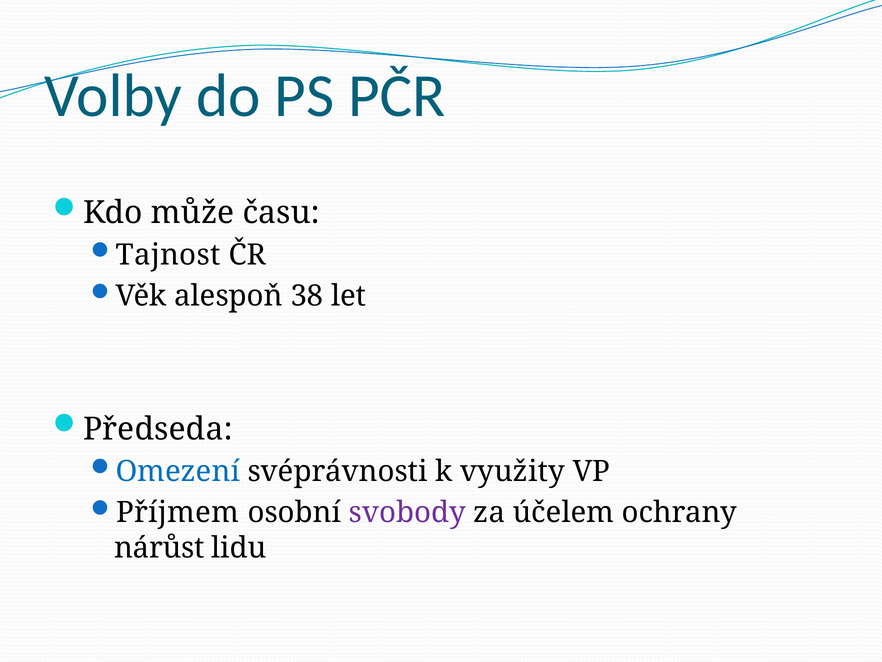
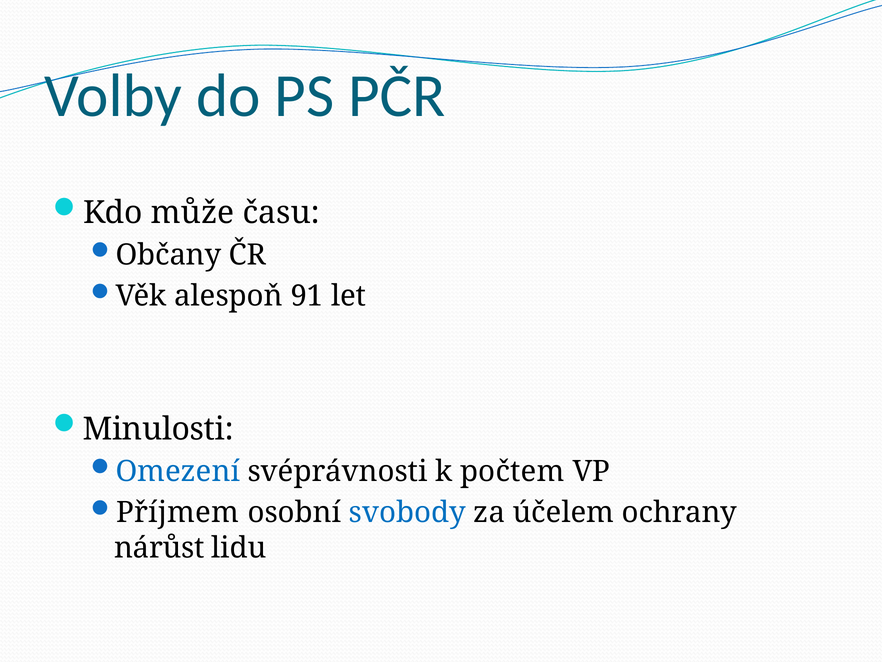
Tajnost: Tajnost -> Občany
38: 38 -> 91
Předseda: Předseda -> Minulosti
využity: využity -> počtem
svobody colour: purple -> blue
